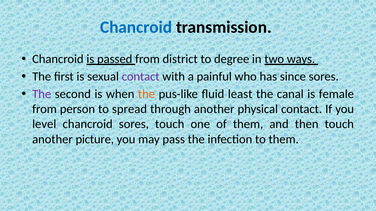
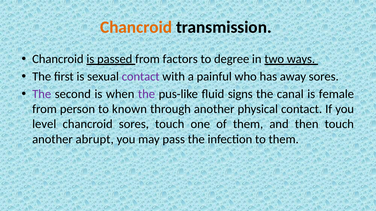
Chancroid at (136, 27) colour: blue -> orange
district: district -> factors
since: since -> away
the at (147, 94) colour: orange -> purple
least: least -> signs
spread: spread -> known
picture: picture -> abrupt
